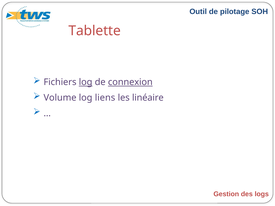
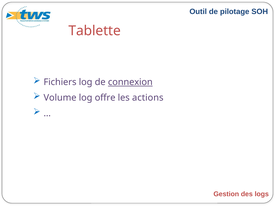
log at (86, 82) underline: present -> none
liens: liens -> offre
linéaire: linéaire -> actions
